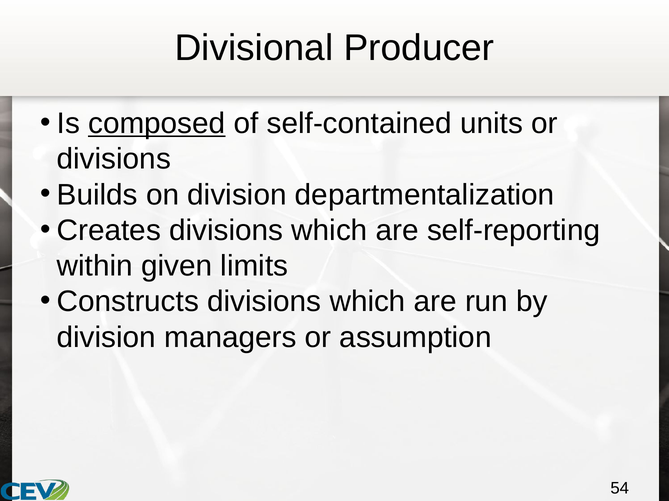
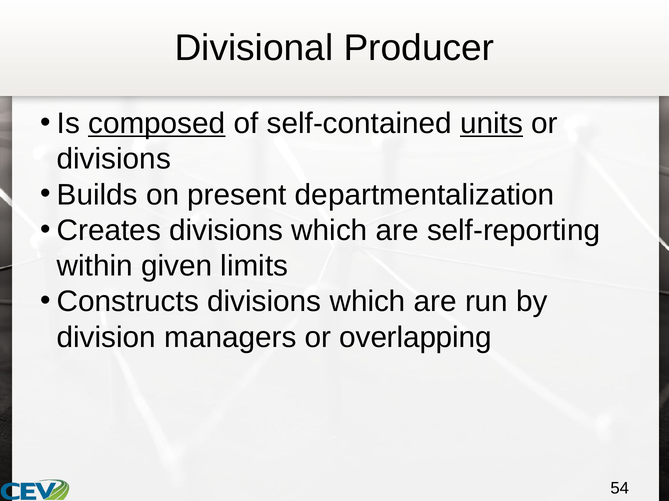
units underline: none -> present
on division: division -> present
assumption: assumption -> overlapping
